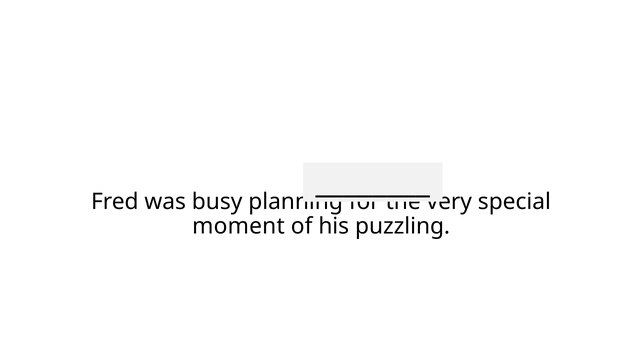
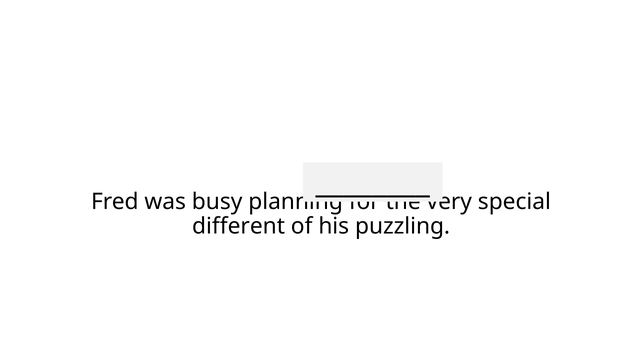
moment: moment -> different
